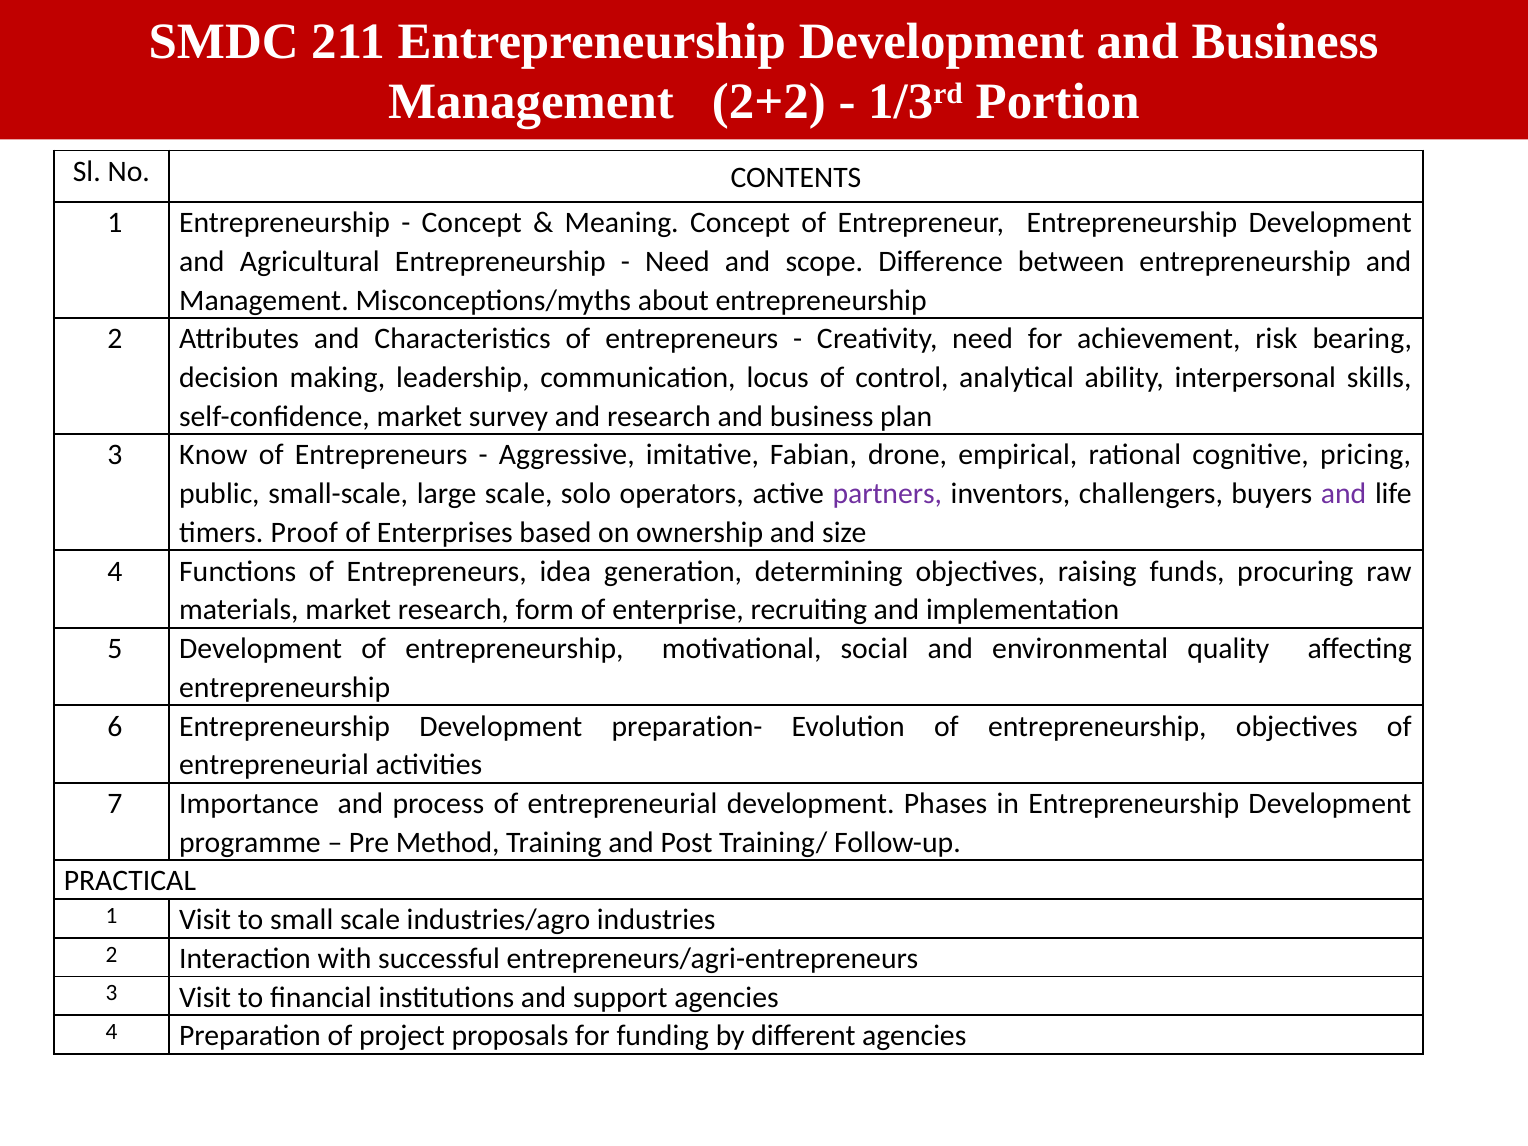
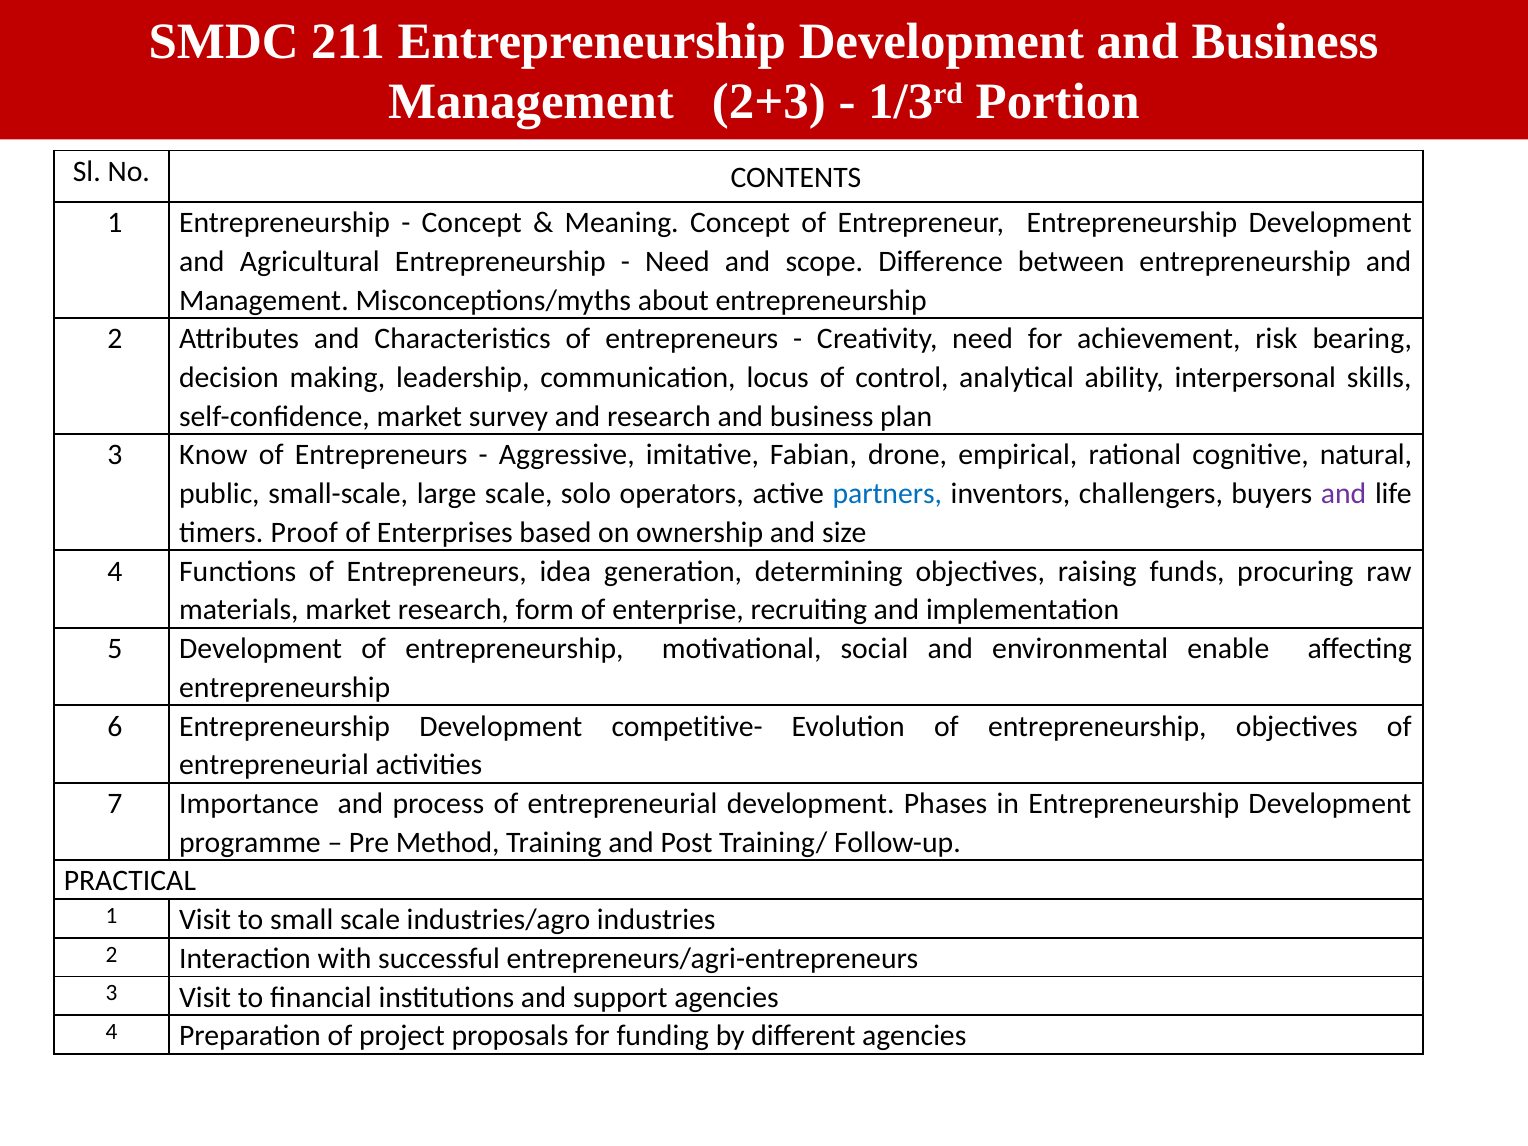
2+2: 2+2 -> 2+3
pricing: pricing -> natural
partners colour: purple -> blue
quality: quality -> enable
preparation-: preparation- -> competitive-
